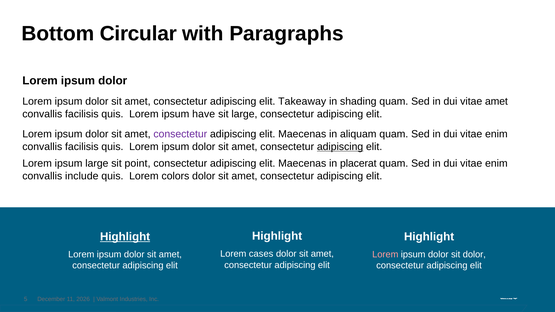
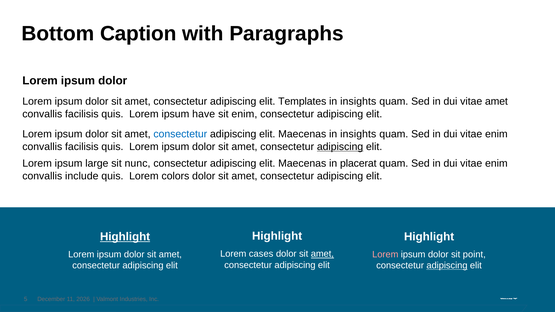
Circular: Circular -> Caption
Takeaway: Takeaway -> Templates
shading at (358, 102): shading -> insights
sit large: large -> enim
consectetur at (180, 134) colour: purple -> blue
Maecenas in aliquam: aliquam -> insights
point: point -> nunc
amet at (322, 254) underline: none -> present
sit dolor: dolor -> point
adipiscing at (447, 266) underline: none -> present
